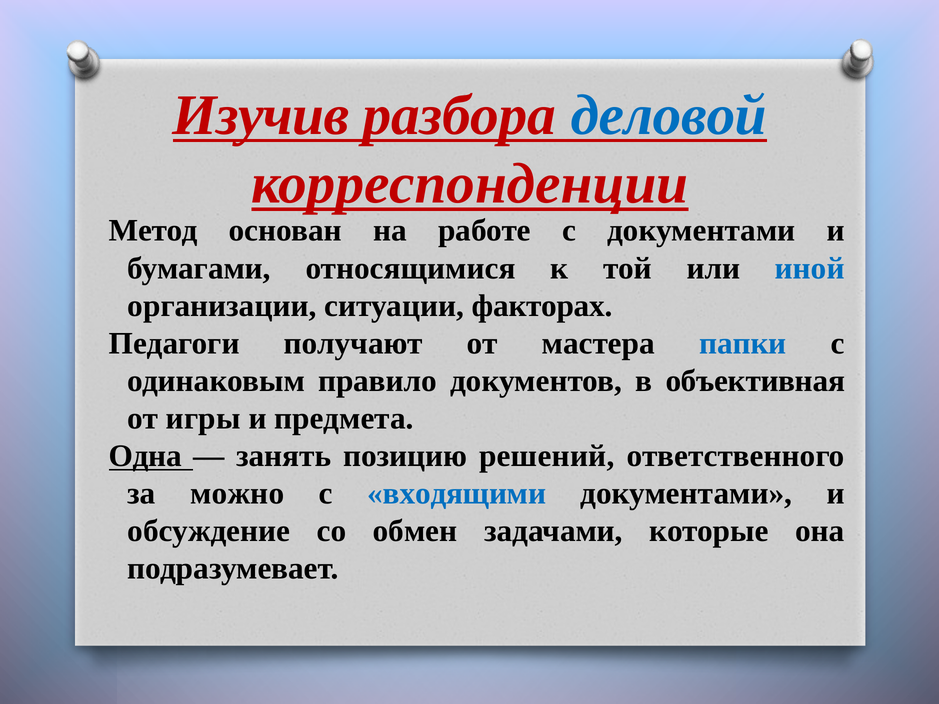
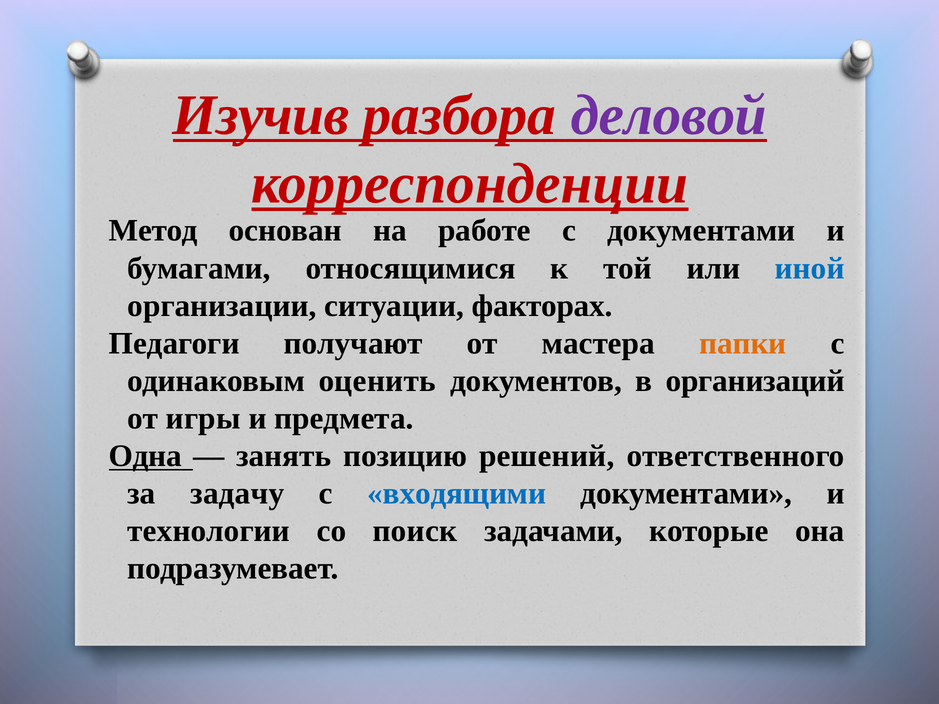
деловой colour: blue -> purple
папки colour: blue -> orange
правило: правило -> оценить
объективная: объективная -> организаций
можно: можно -> задачу
обсуждение: обсуждение -> технологии
обмен: обмен -> поиск
